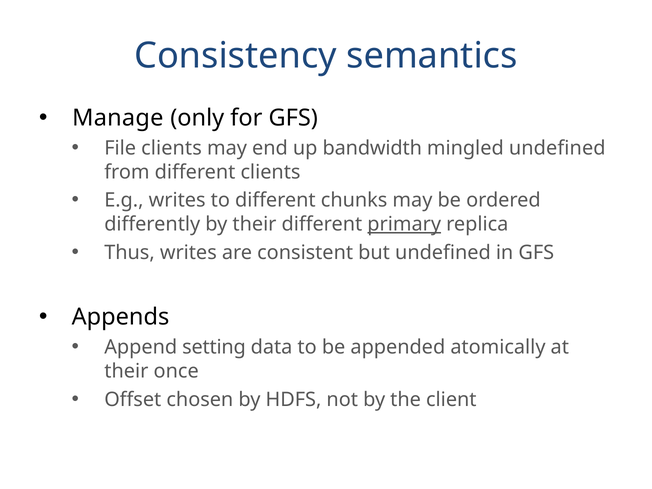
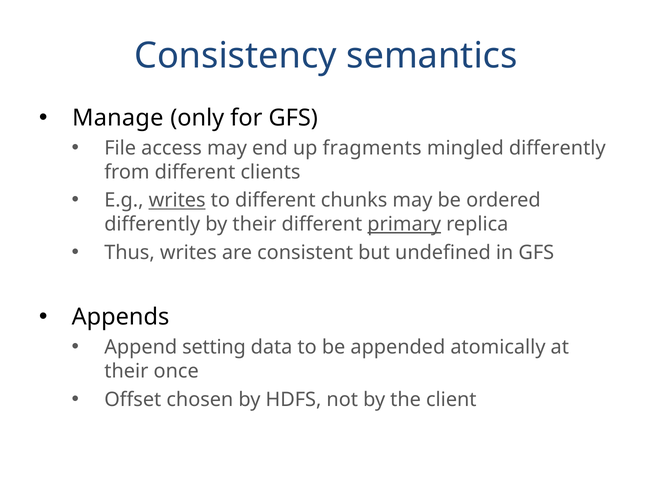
File clients: clients -> access
bandwidth: bandwidth -> fragments
mingled undefined: undefined -> differently
writes at (177, 200) underline: none -> present
